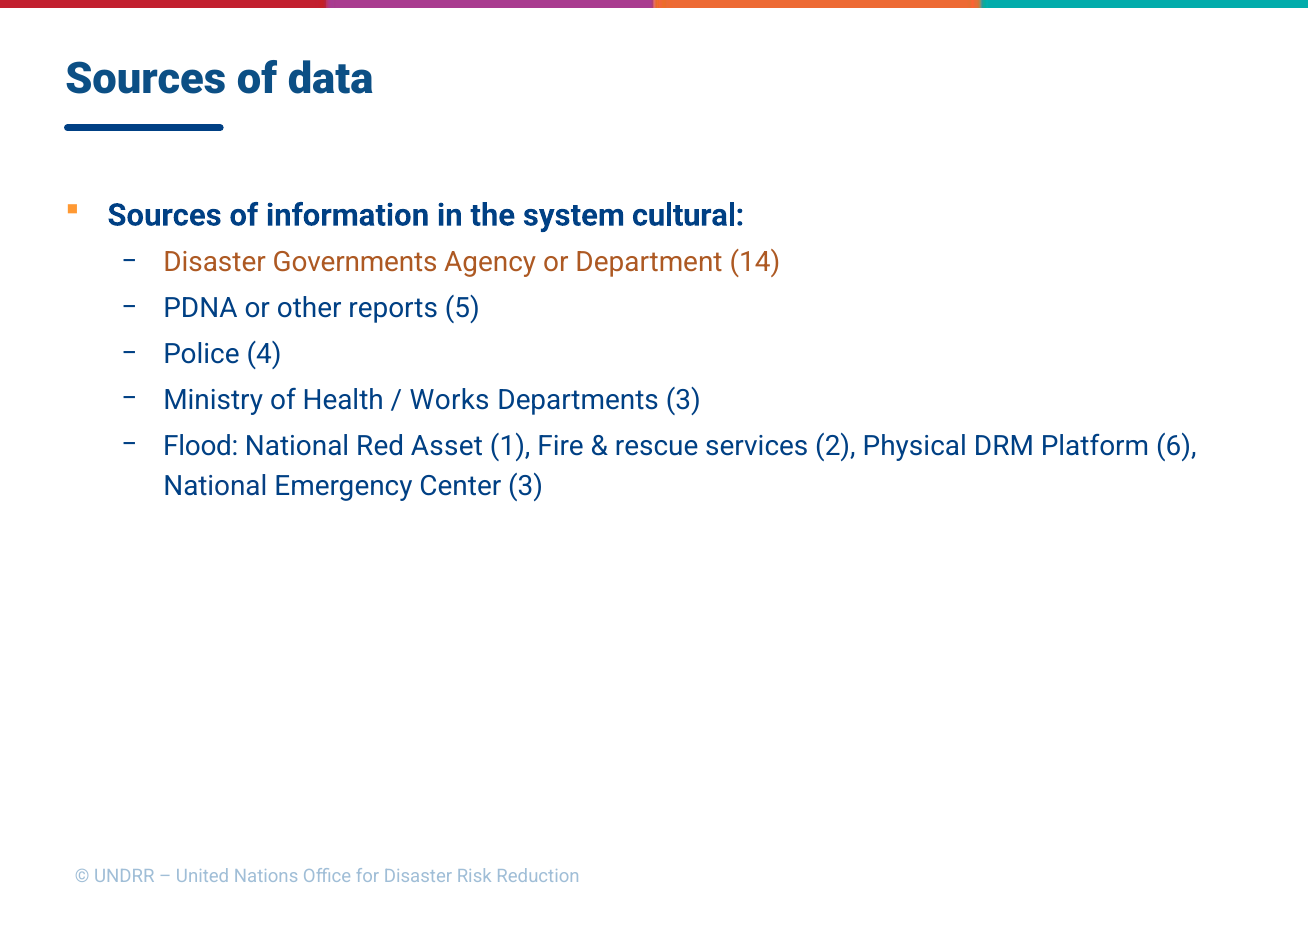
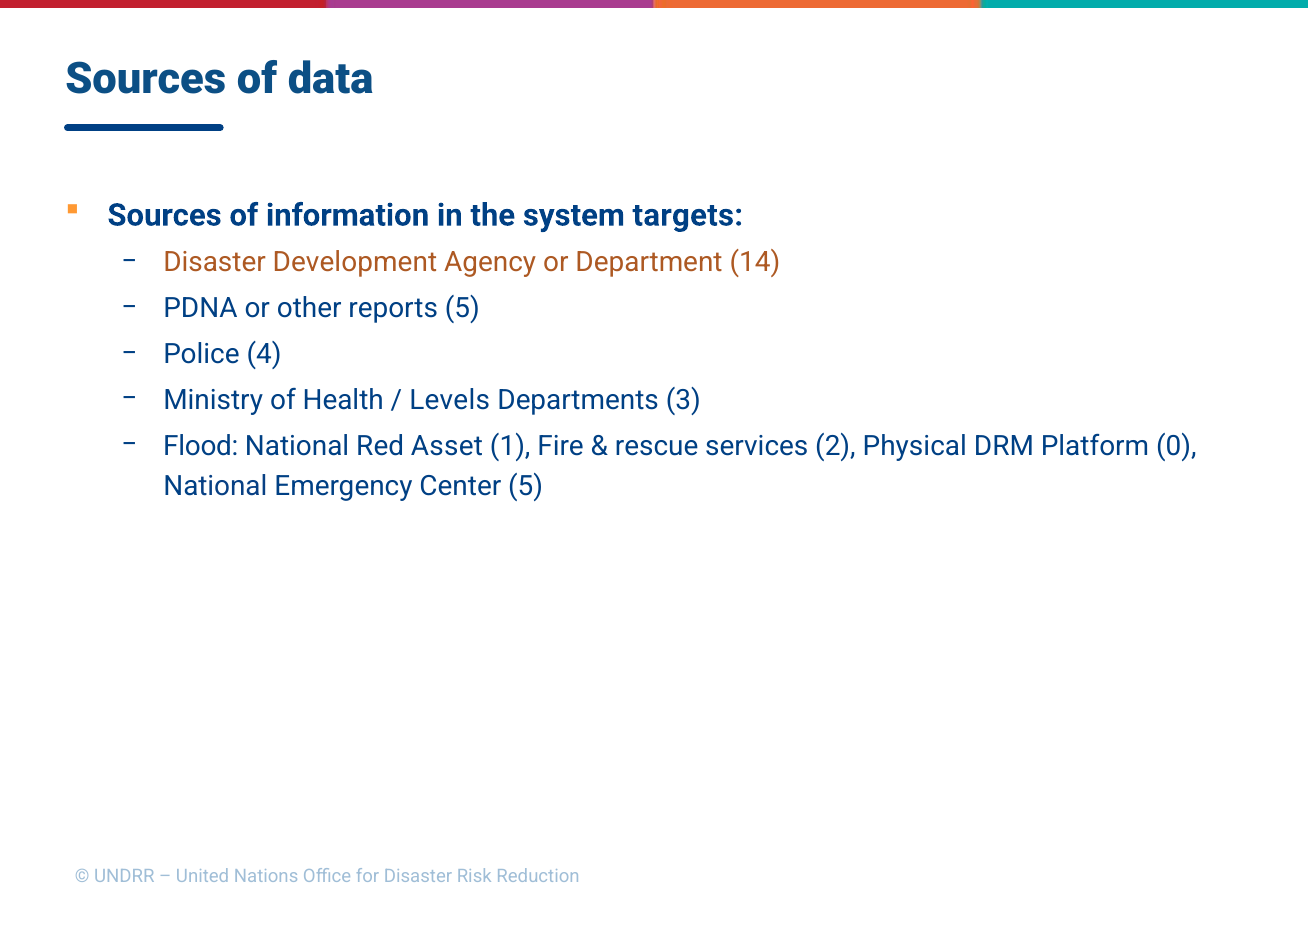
cultural: cultural -> targets
Governments: Governments -> Development
Works: Works -> Levels
6: 6 -> 0
Center 3: 3 -> 5
